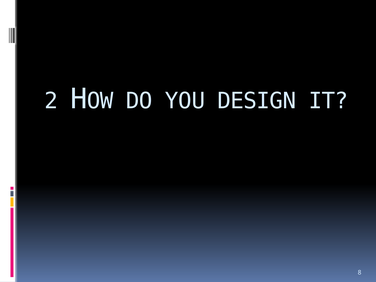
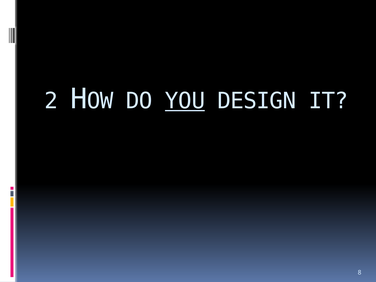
YOU underline: none -> present
